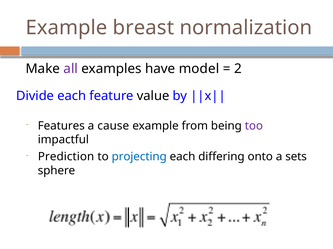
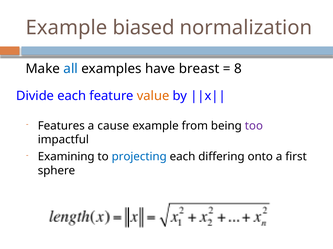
breast: breast -> biased
all colour: purple -> blue
model: model -> breast
2: 2 -> 8
value colour: black -> orange
Prediction: Prediction -> Examining
sets: sets -> first
